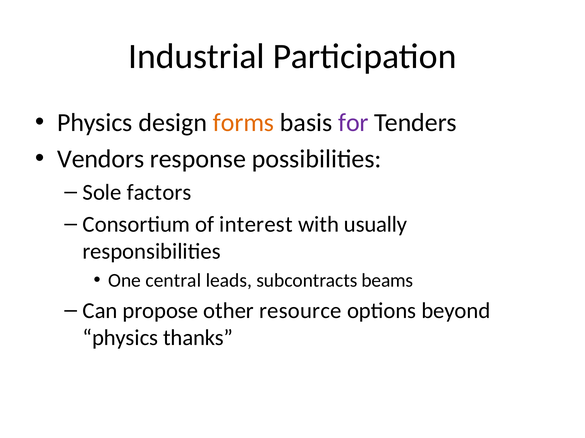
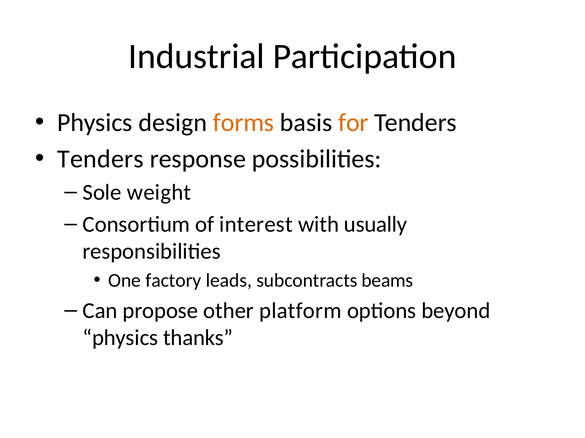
for colour: purple -> orange
Vendors at (101, 159): Vendors -> Tenders
factors: factors -> weight
central: central -> factory
resource: resource -> platform
